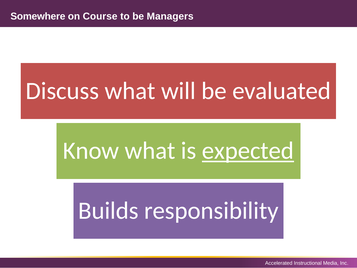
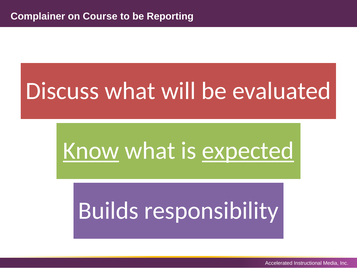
Somewhere: Somewhere -> Complainer
Managers: Managers -> Reporting
Know underline: none -> present
